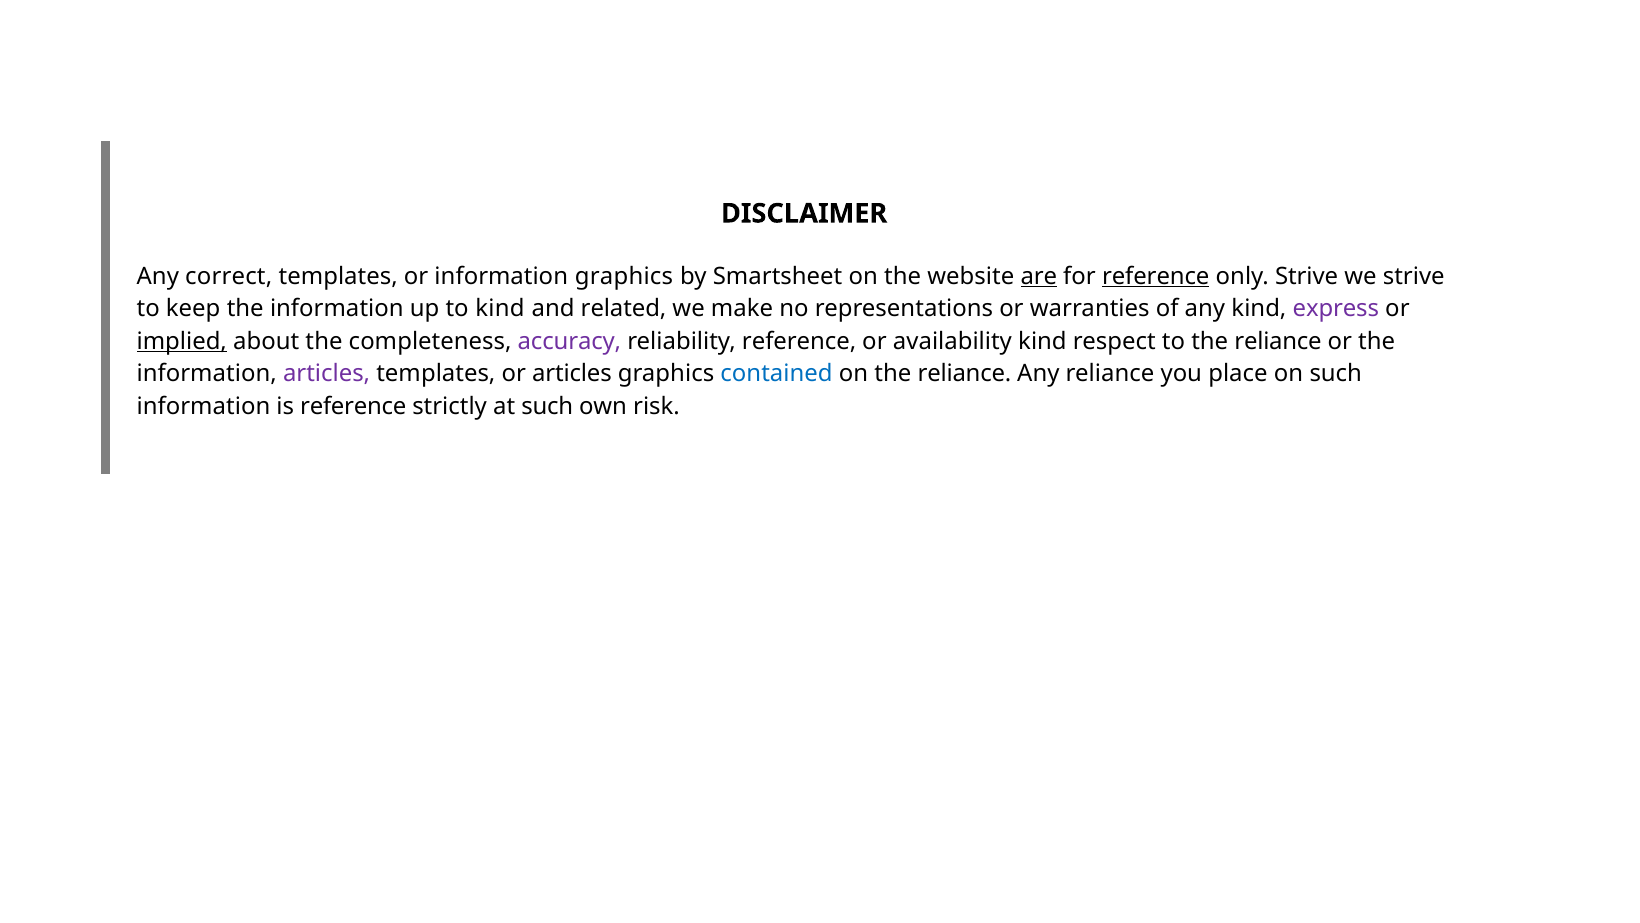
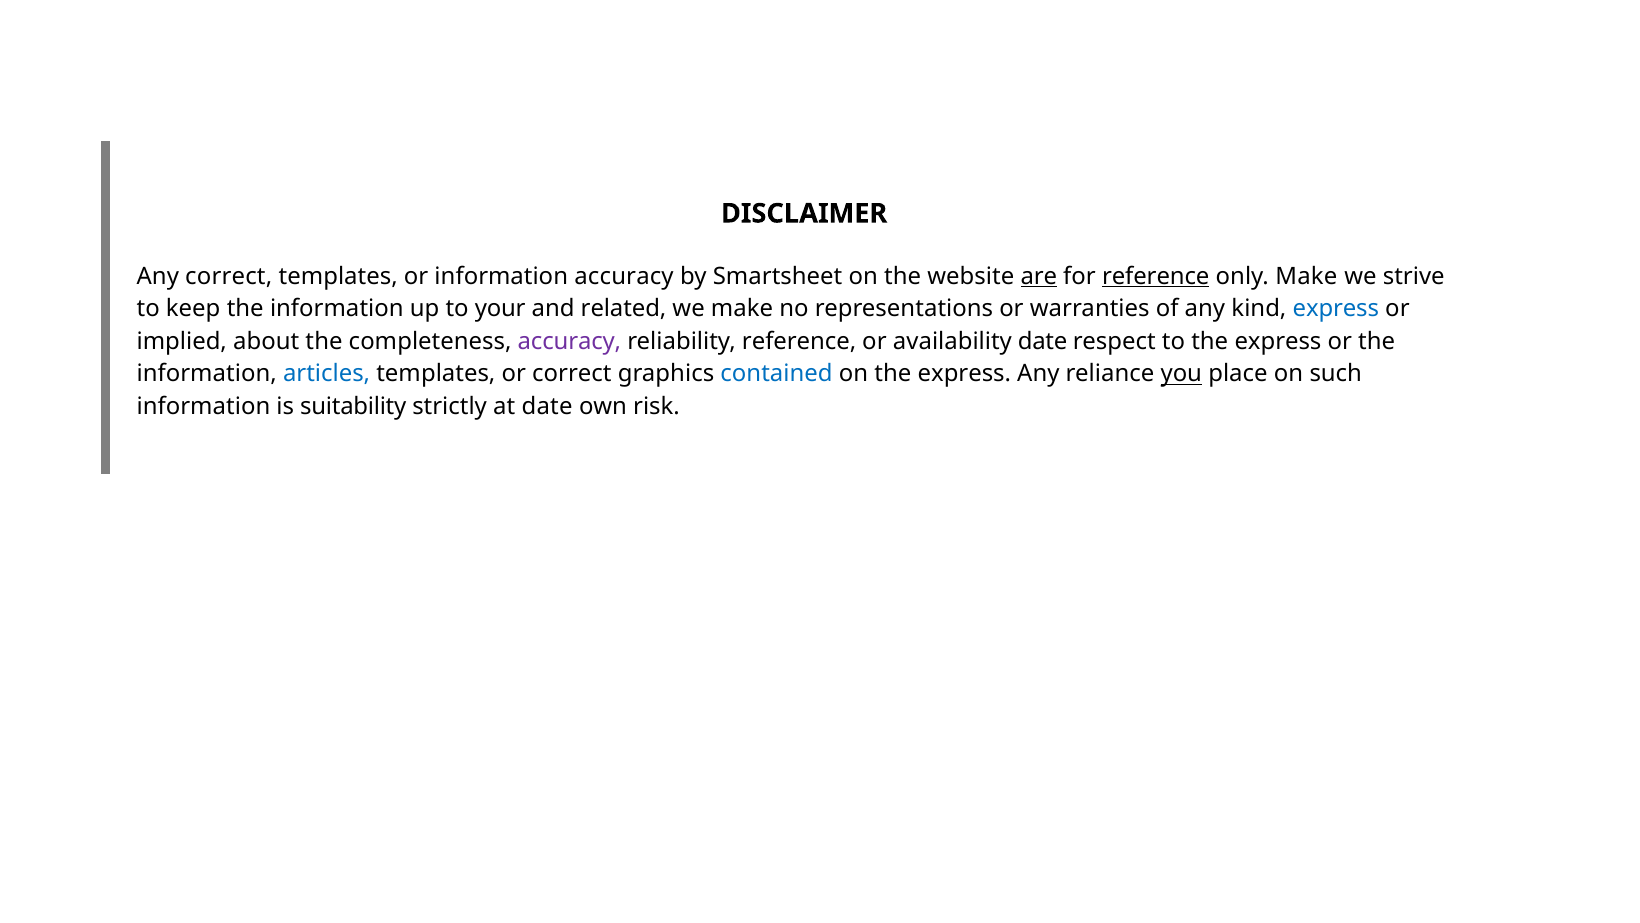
information graphics: graphics -> accuracy
only Strive: Strive -> Make
to kind: kind -> your
express at (1336, 309) colour: purple -> blue
implied underline: present -> none
availability kind: kind -> date
to the reliance: reliance -> express
articles at (327, 374) colour: purple -> blue
or articles: articles -> correct
on the reliance: reliance -> express
you underline: none -> present
is reference: reference -> suitability
at such: such -> date
